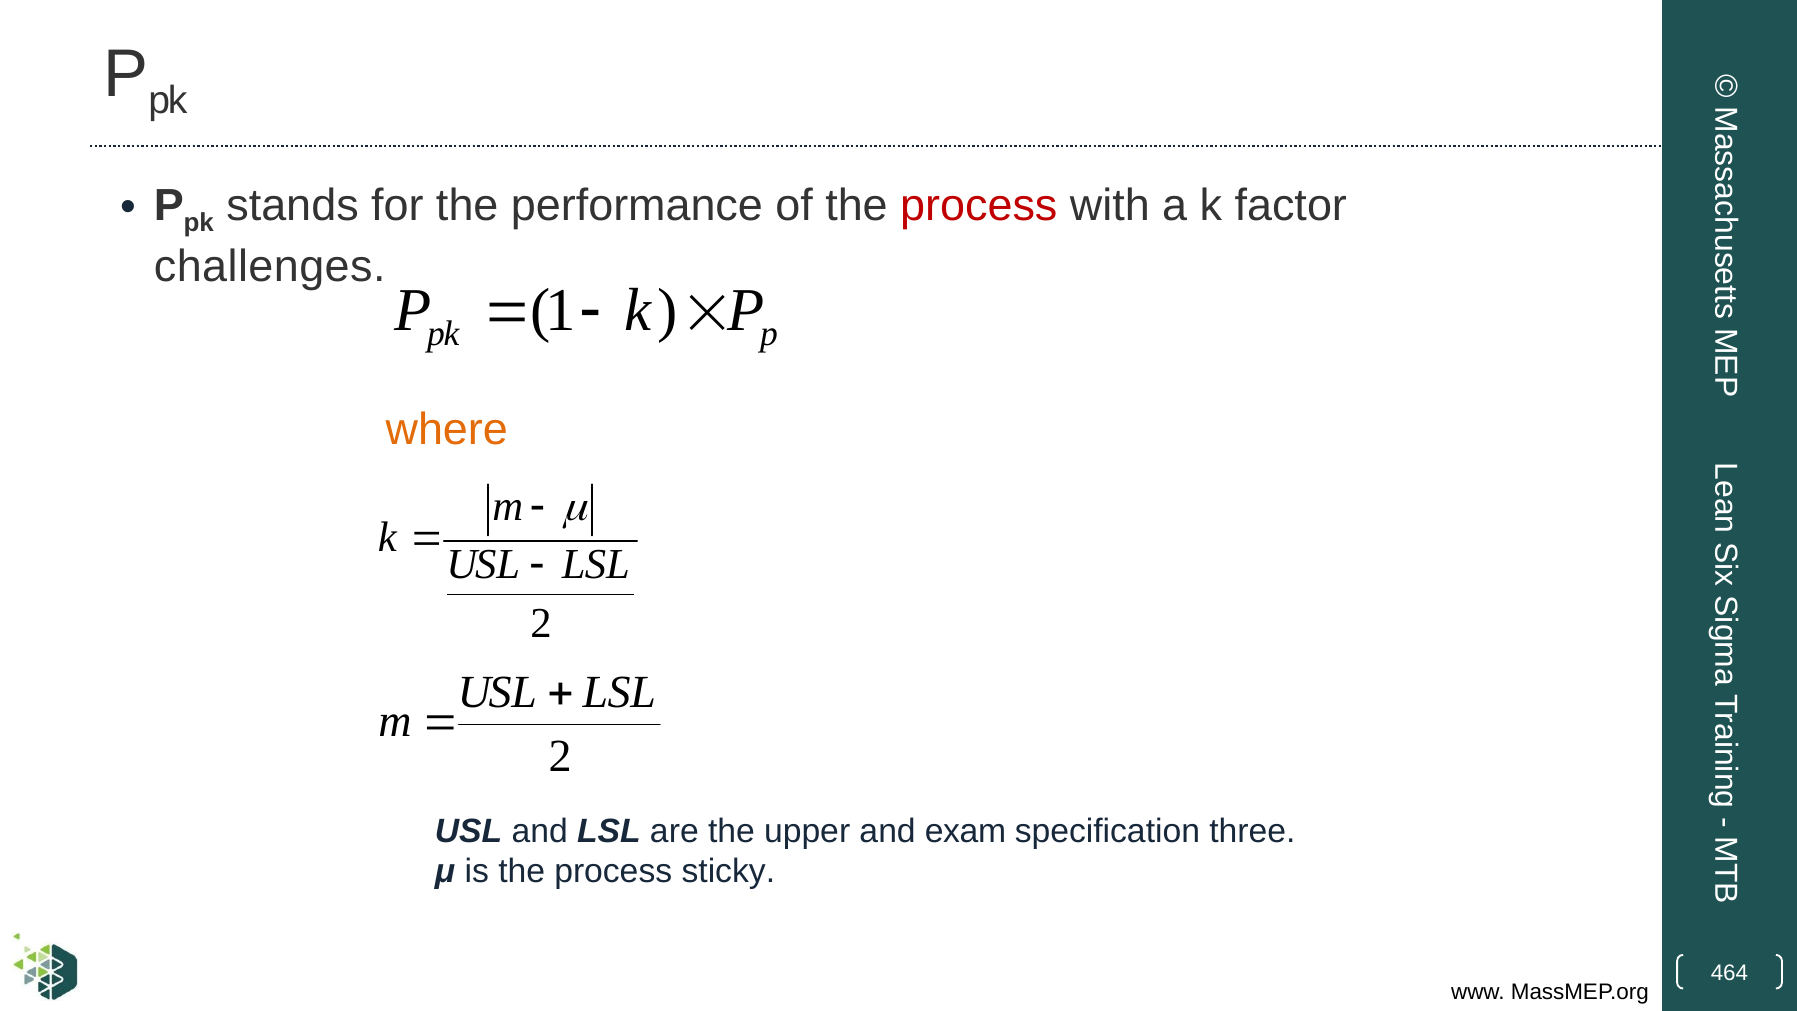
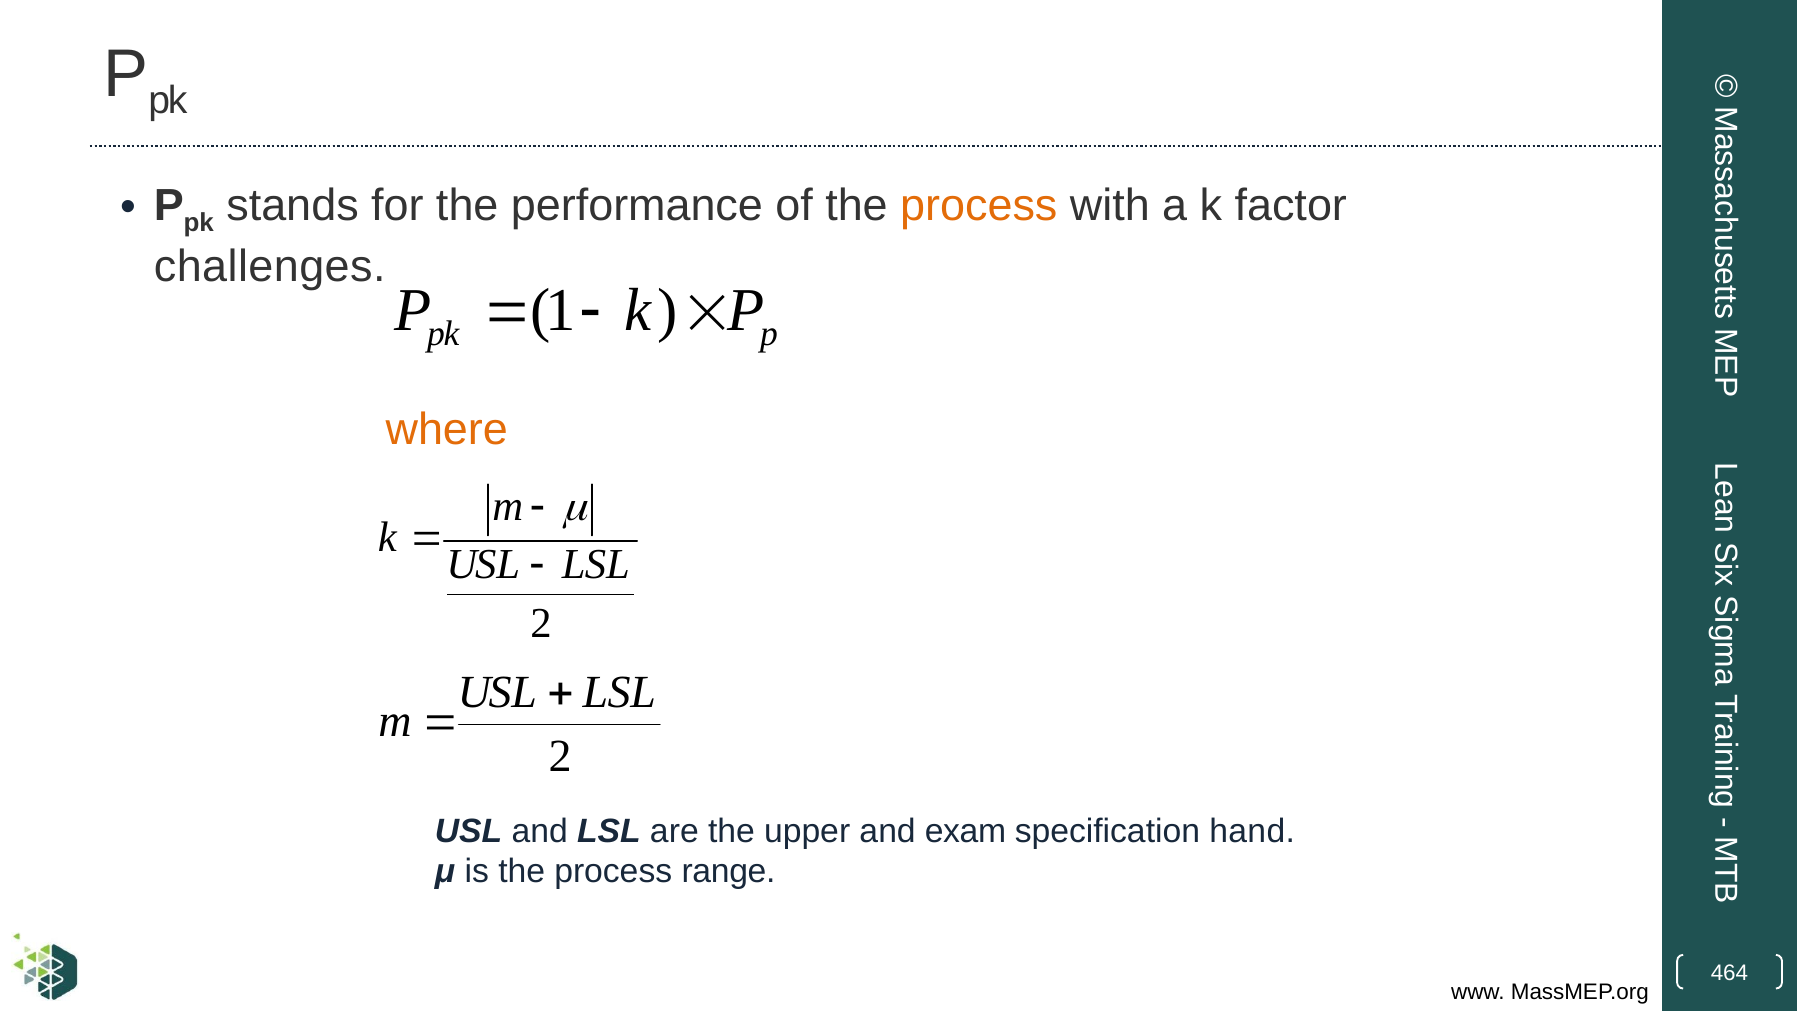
process at (979, 205) colour: red -> orange
three: three -> hand
sticky: sticky -> range
